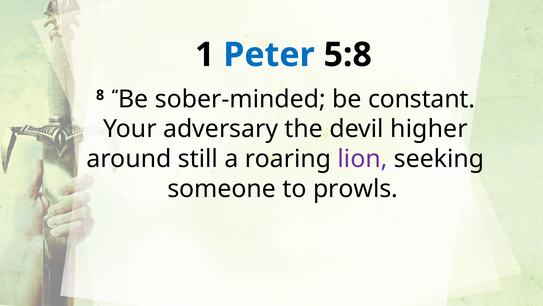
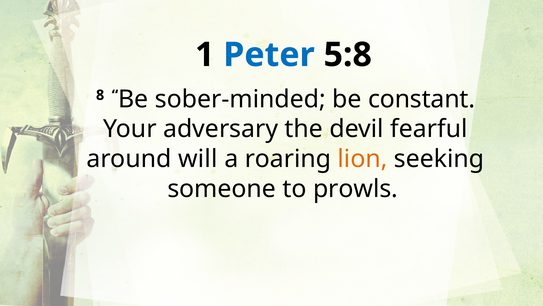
higher: higher -> fearful
still: still -> will
lion colour: purple -> orange
